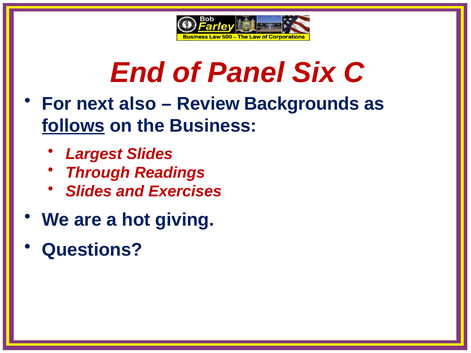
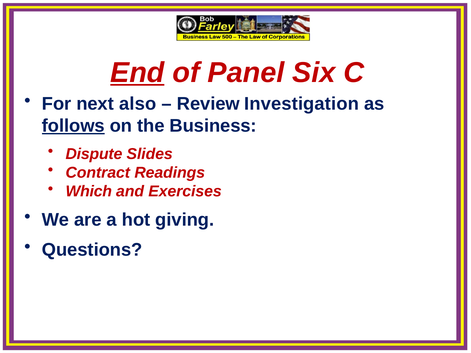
End underline: none -> present
Backgrounds: Backgrounds -> Investigation
Largest: Largest -> Dispute
Through: Through -> Contract
Slides at (89, 192): Slides -> Which
